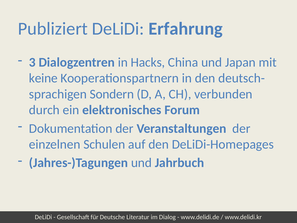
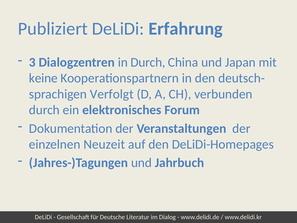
in Hacks: Hacks -> Durch
Sondern: Sondern -> Verfolgt
Schulen: Schulen -> Neuzeit
